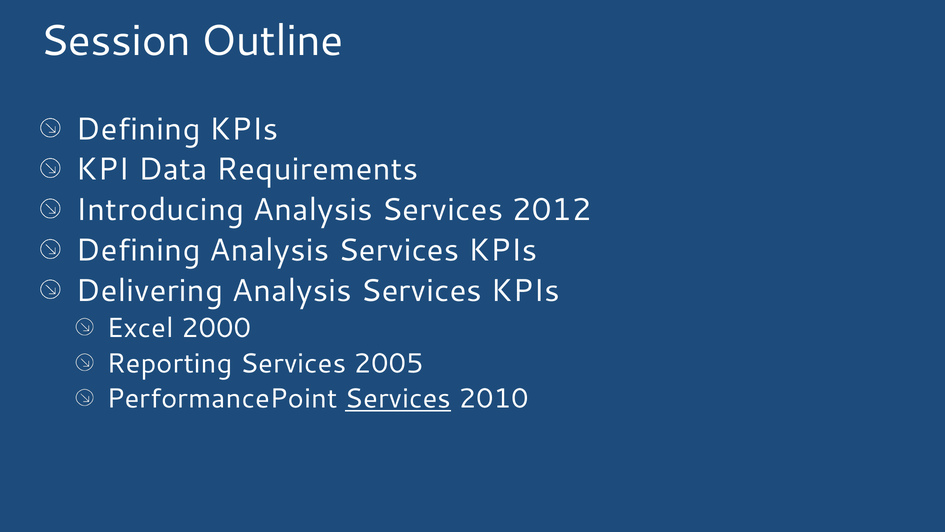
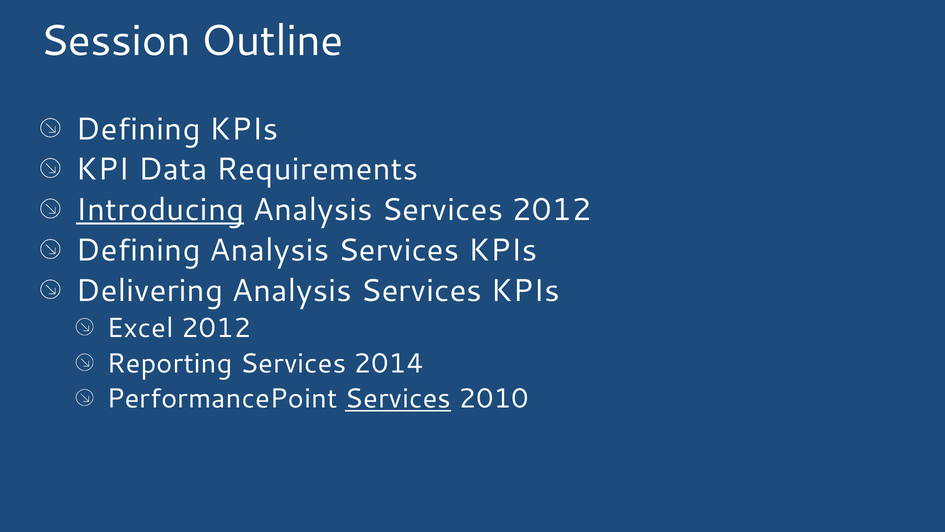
Introducing underline: none -> present
Excel 2000: 2000 -> 2012
2005: 2005 -> 2014
